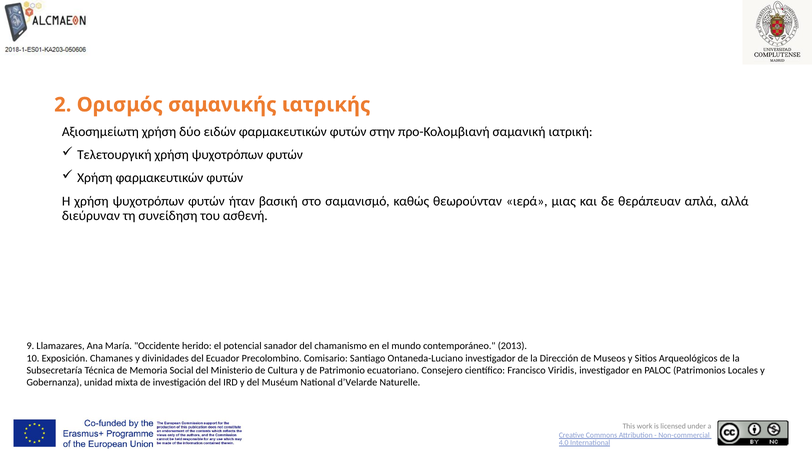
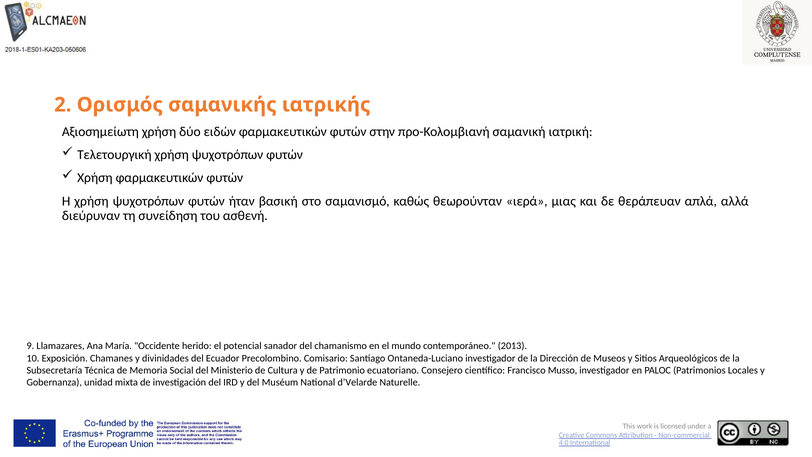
Viridis: Viridis -> Musso
